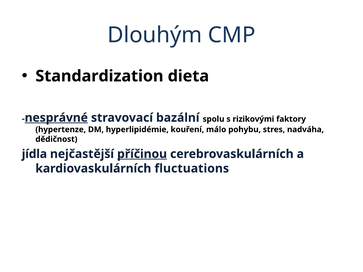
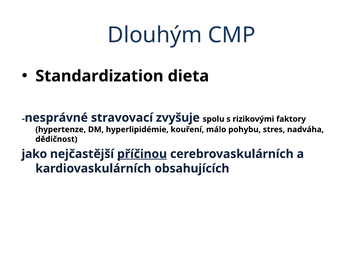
nesprávné underline: present -> none
bazální: bazální -> zvyšuje
jídla: jídla -> jako
fluctuations: fluctuations -> obsahujících
